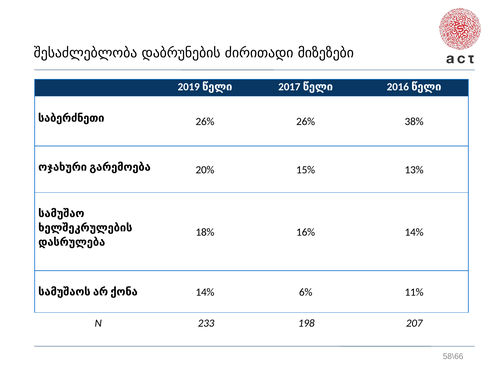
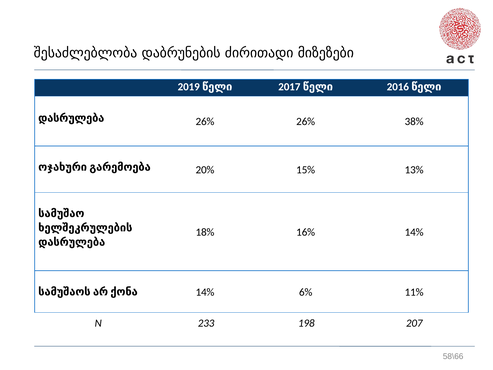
საბერძნეთი at (71, 118): საბერძნეთი -> დასრულება
